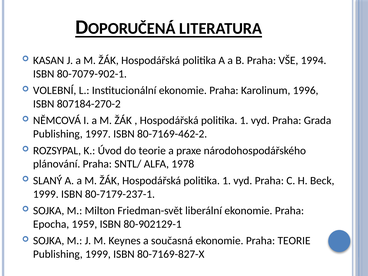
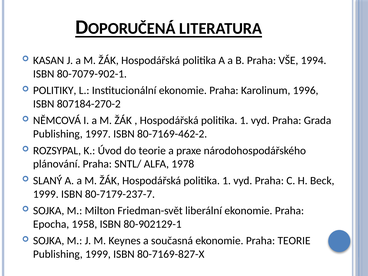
VOLEBNÍ: VOLEBNÍ -> POLITIKY
80-7179-237-1: 80-7179-237-1 -> 80-7179-237-7
1959: 1959 -> 1958
